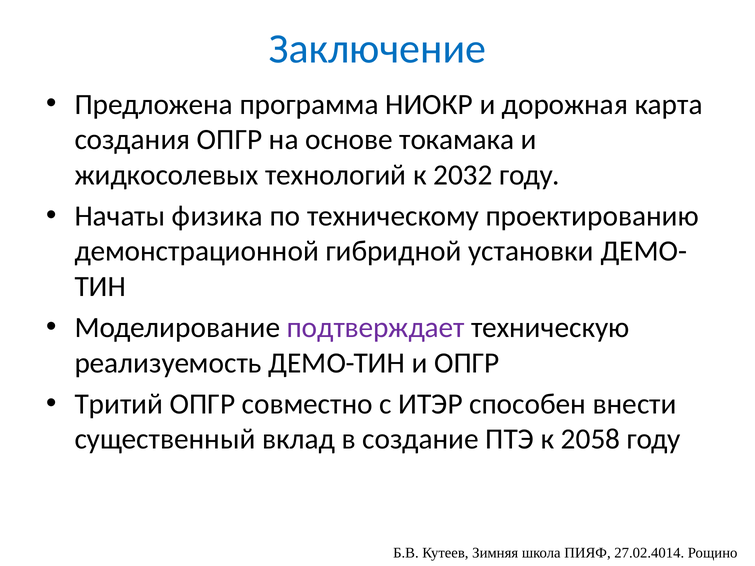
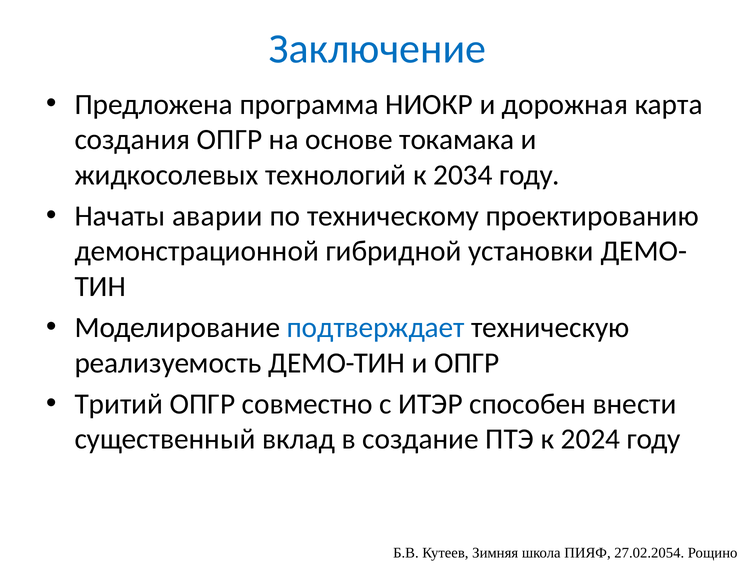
2032: 2032 -> 2034
физика: физика -> аварии
подтверждает colour: purple -> blue
2058: 2058 -> 2024
27.02.4014: 27.02.4014 -> 27.02.2054
